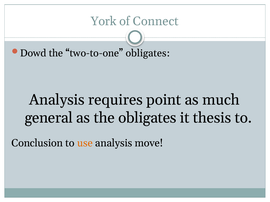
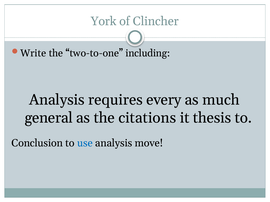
Connect: Connect -> Clincher
Dowd: Dowd -> Write
two-to-one obligates: obligates -> including
point: point -> every
the obligates: obligates -> citations
use colour: orange -> blue
